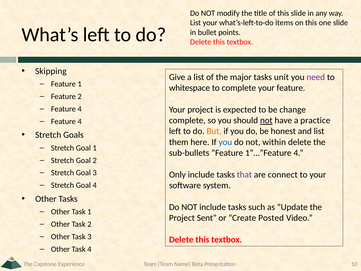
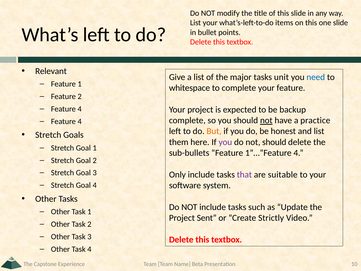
Skipping: Skipping -> Relevant
need colour: purple -> blue
change: change -> backup
you at (225, 142) colour: blue -> purple
not within: within -> should
connect: connect -> suitable
Posted: Posted -> Strictly
